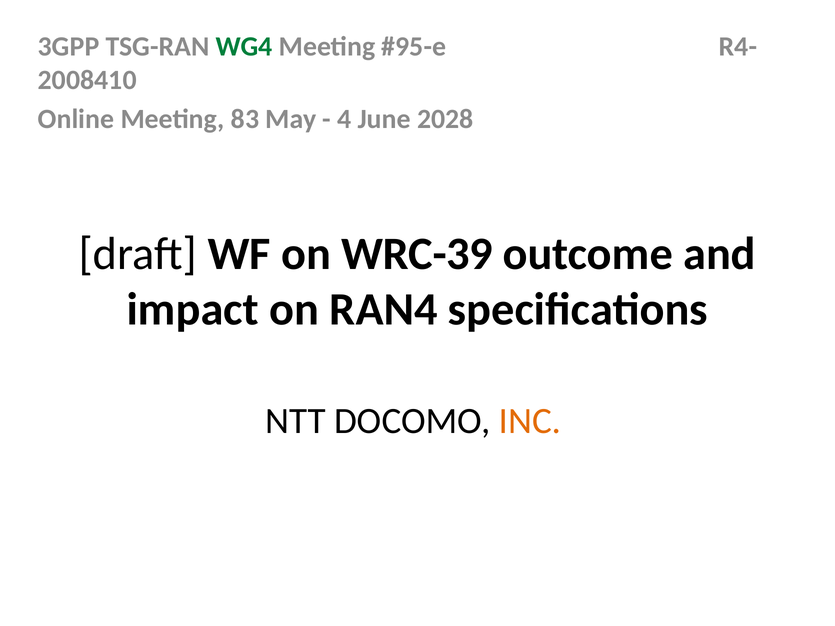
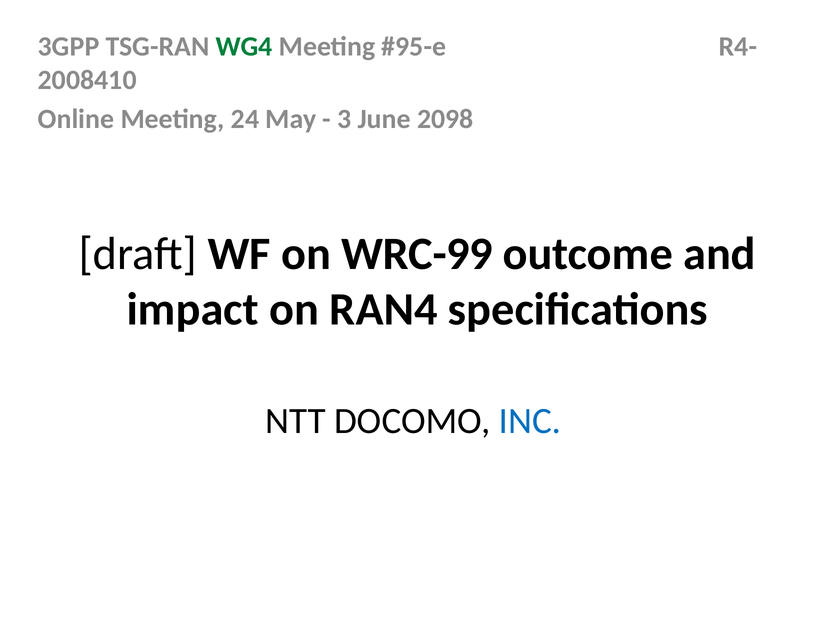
83: 83 -> 24
4: 4 -> 3
2028: 2028 -> 2098
WRC-39: WRC-39 -> WRC-99
INC colour: orange -> blue
